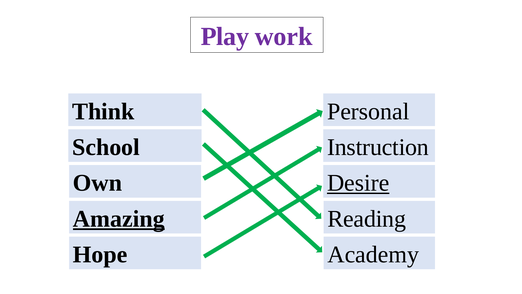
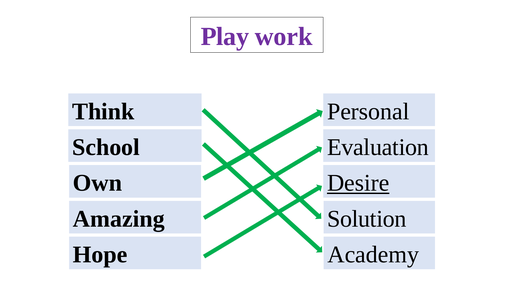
Instruction: Instruction -> Evaluation
Amazing underline: present -> none
Reading: Reading -> Solution
